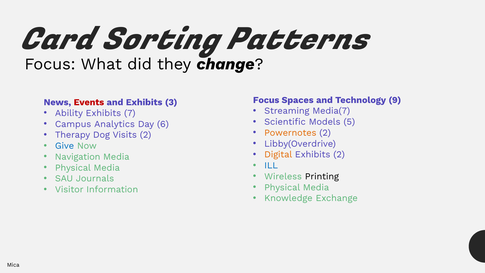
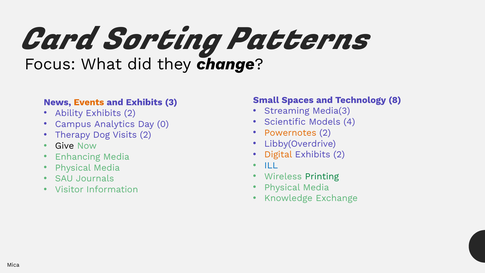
Focus at (266, 100): Focus -> Small
9: 9 -> 8
Events colour: red -> orange
Media(7: Media(7 -> Media(3
7 at (130, 113): 7 -> 2
5: 5 -> 4
6: 6 -> 0
Give colour: blue -> black
Navigation: Navigation -> Enhancing
Printing colour: black -> green
